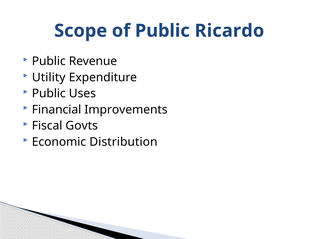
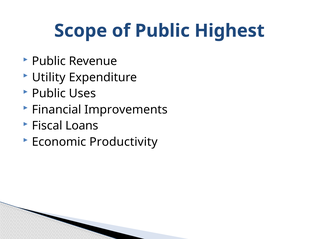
Ricardo: Ricardo -> Highest
Govts: Govts -> Loans
Distribution: Distribution -> Productivity
